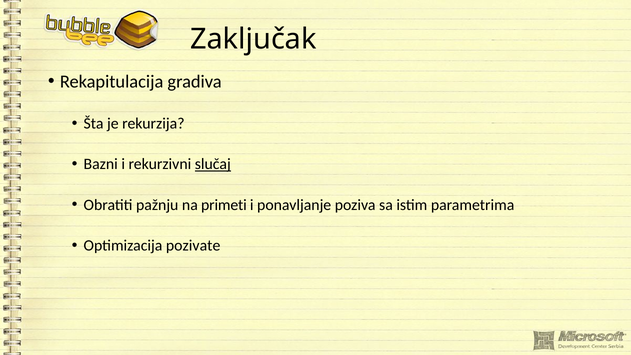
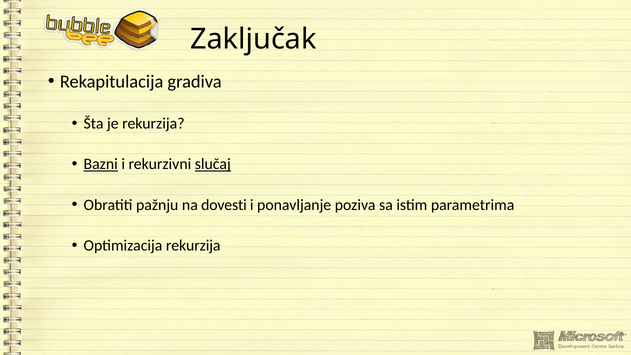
Bazni underline: none -> present
primeti: primeti -> dovesti
Optimizacija pozivate: pozivate -> rekurzija
